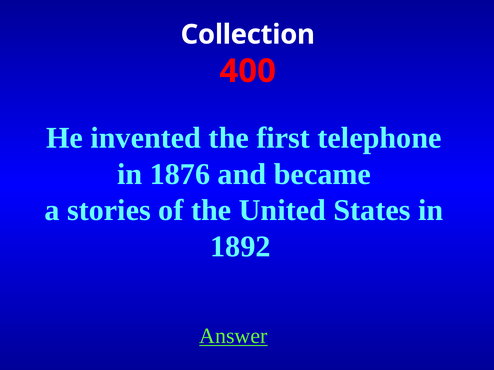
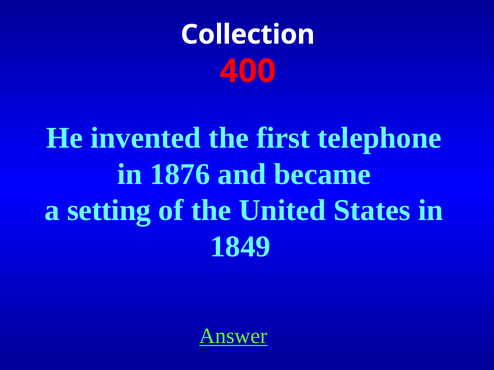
stories: stories -> setting
1892: 1892 -> 1849
